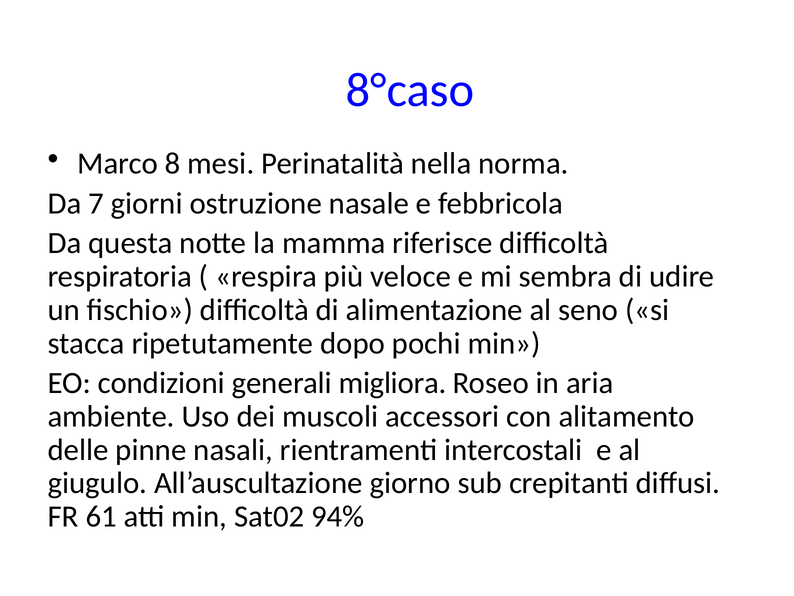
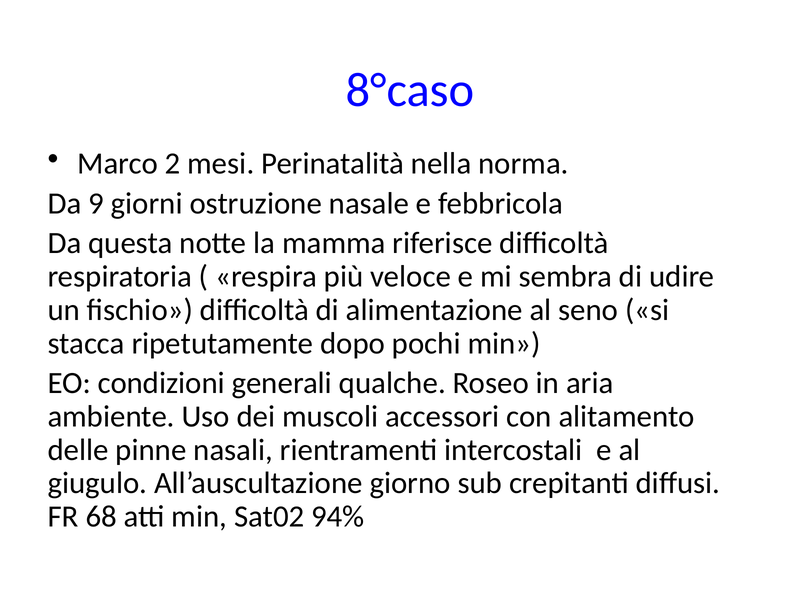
8: 8 -> 2
7: 7 -> 9
migliora: migliora -> qualche
61: 61 -> 68
